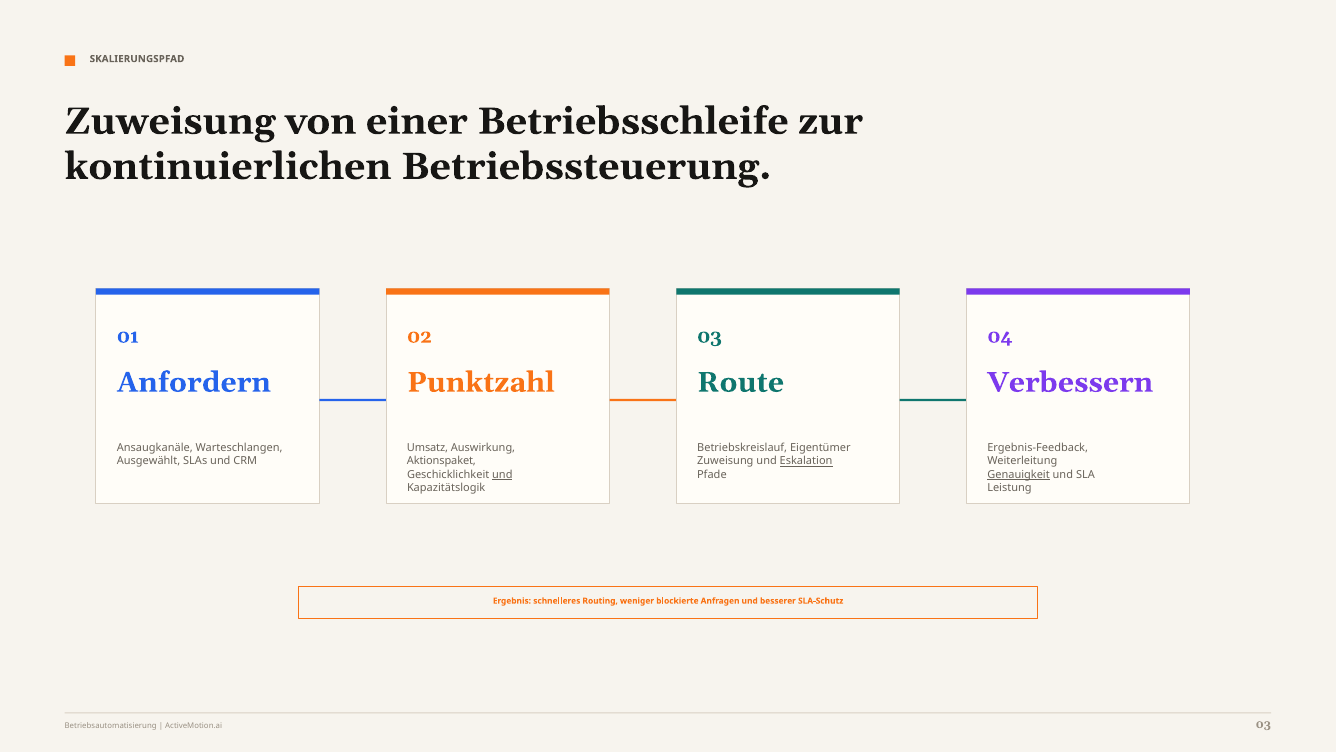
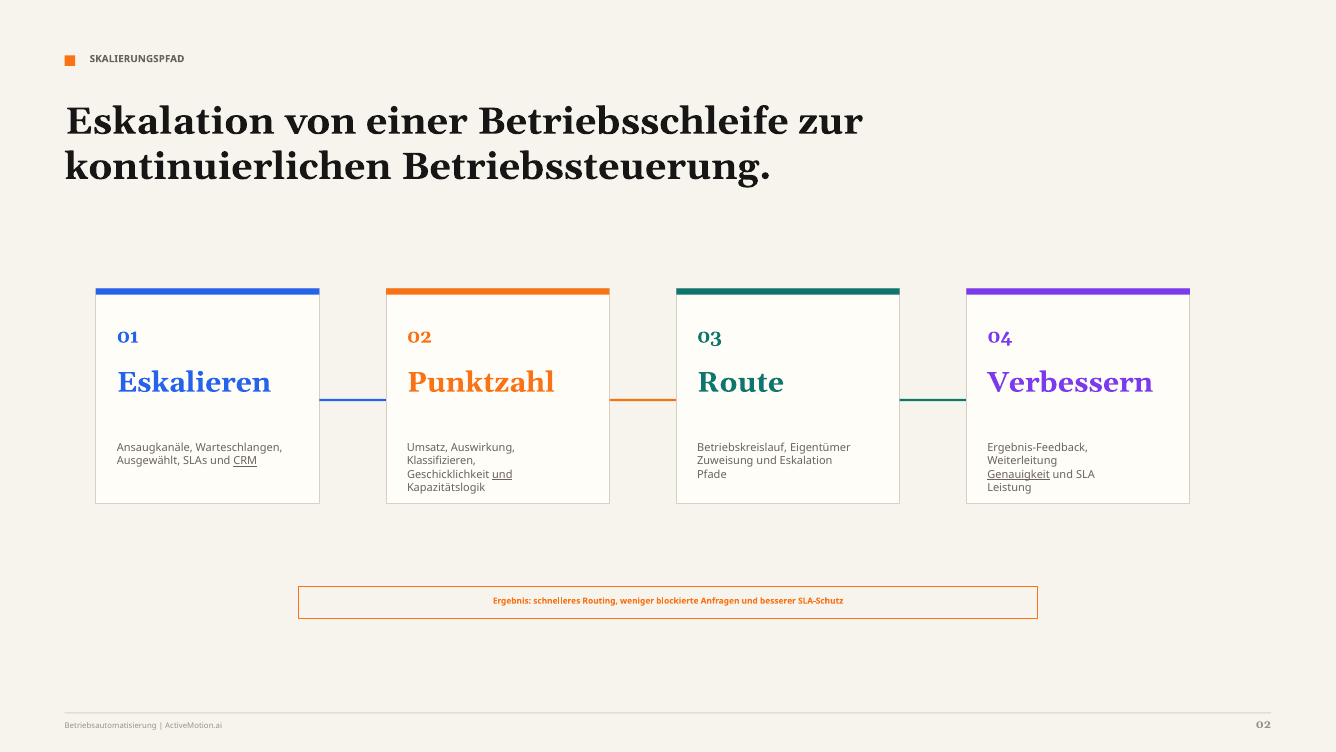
Zuweisung at (170, 121): Zuweisung -> Eskalation
Anfordern: Anfordern -> Eskalieren
CRM underline: none -> present
Aktionspaket: Aktionspaket -> Klassifizieren
Eskalation at (806, 461) underline: present -> none
ActiveMotion.ai 03: 03 -> 02
